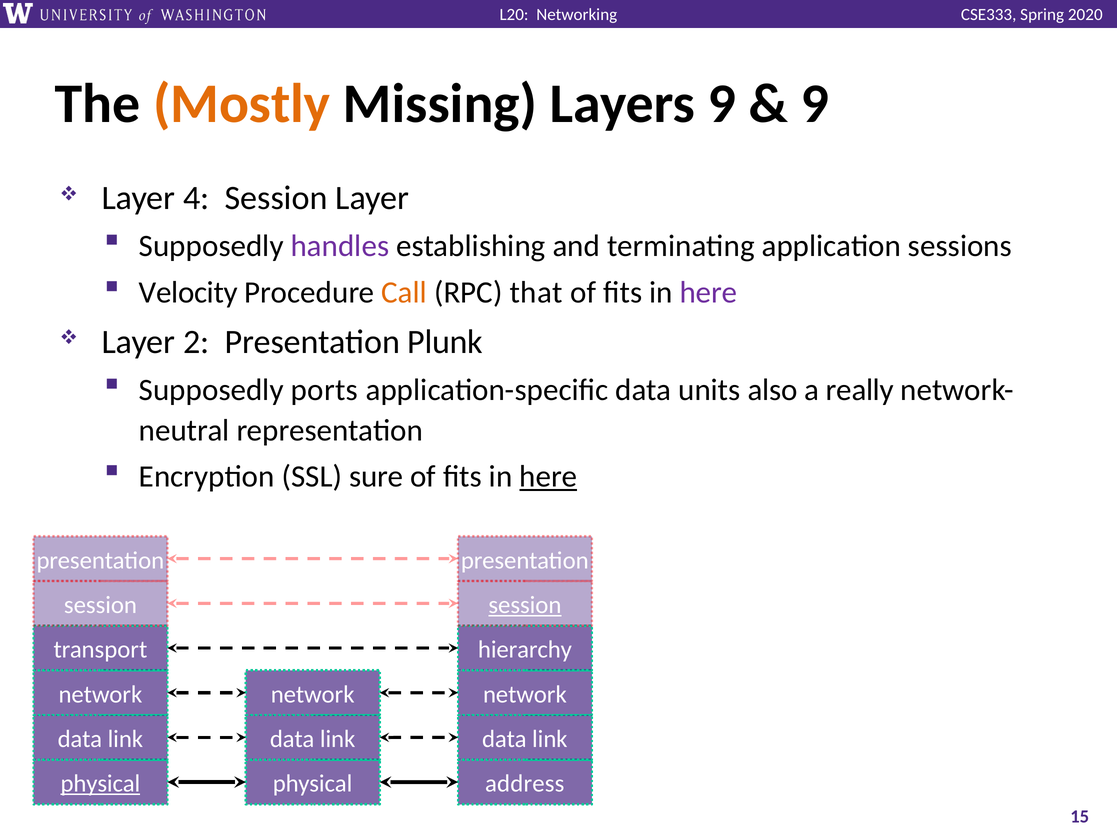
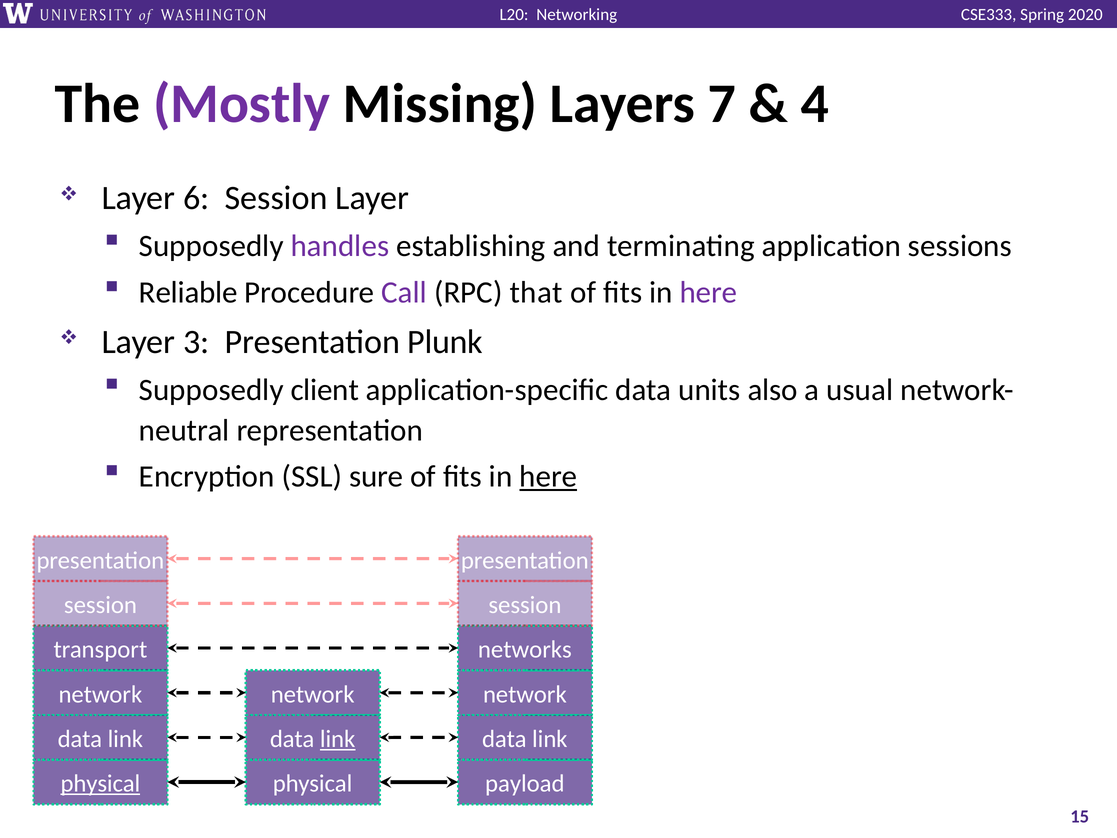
Mostly colour: orange -> purple
Layers 9: 9 -> 7
9 at (815, 104): 9 -> 4
4: 4 -> 6
Velocity: Velocity -> Reliable
Call colour: orange -> purple
2: 2 -> 3
ports: ports -> client
really: really -> usual
session at (525, 605) underline: present -> none
hierarchy: hierarchy -> networks
link at (338, 739) underline: none -> present
address: address -> payload
